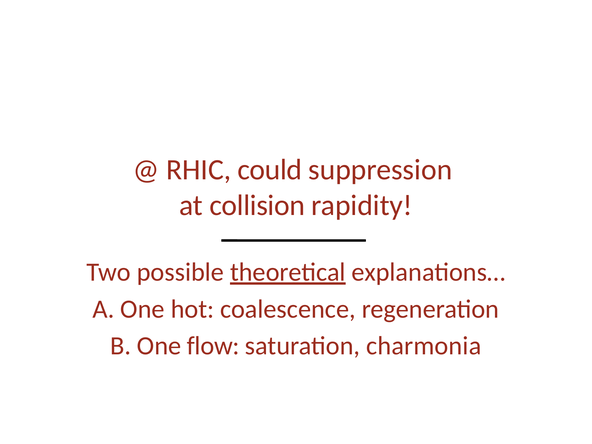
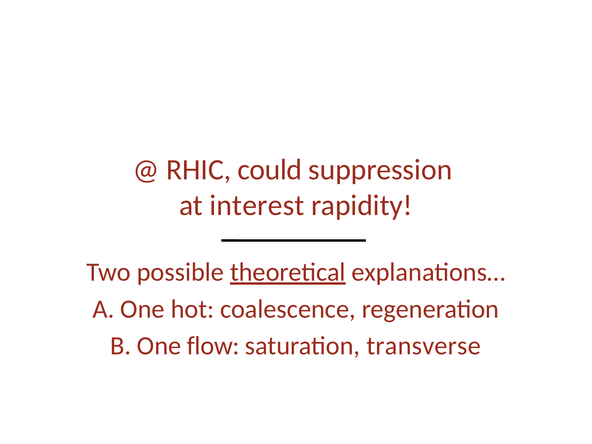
collision: collision -> interest
charmonia: charmonia -> transverse
